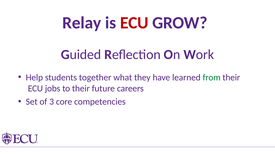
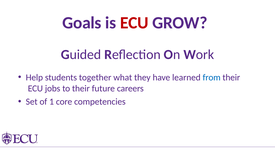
Relay: Relay -> Goals
from colour: green -> blue
3: 3 -> 1
